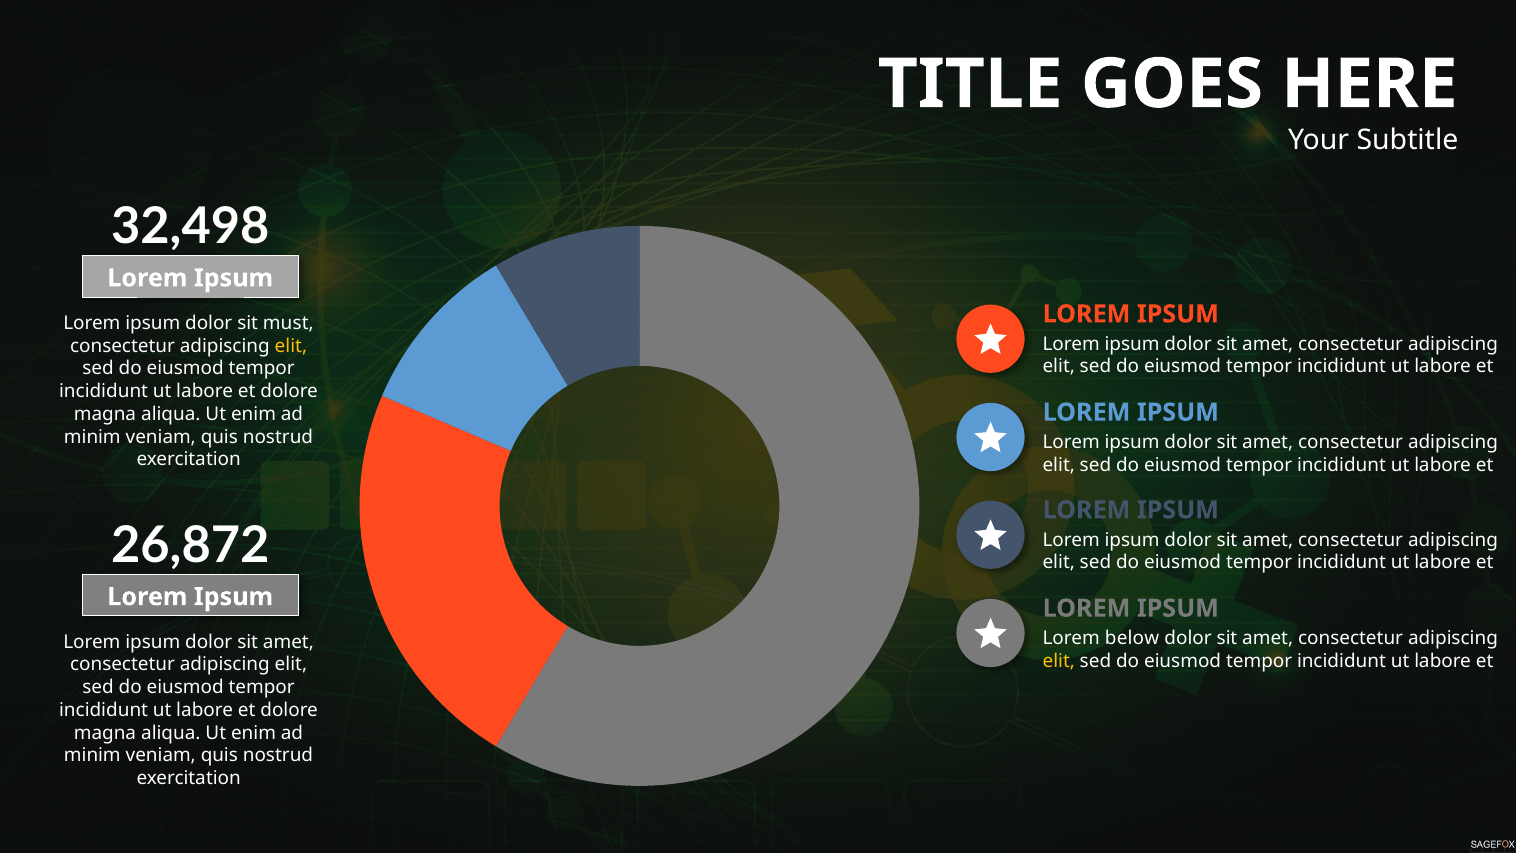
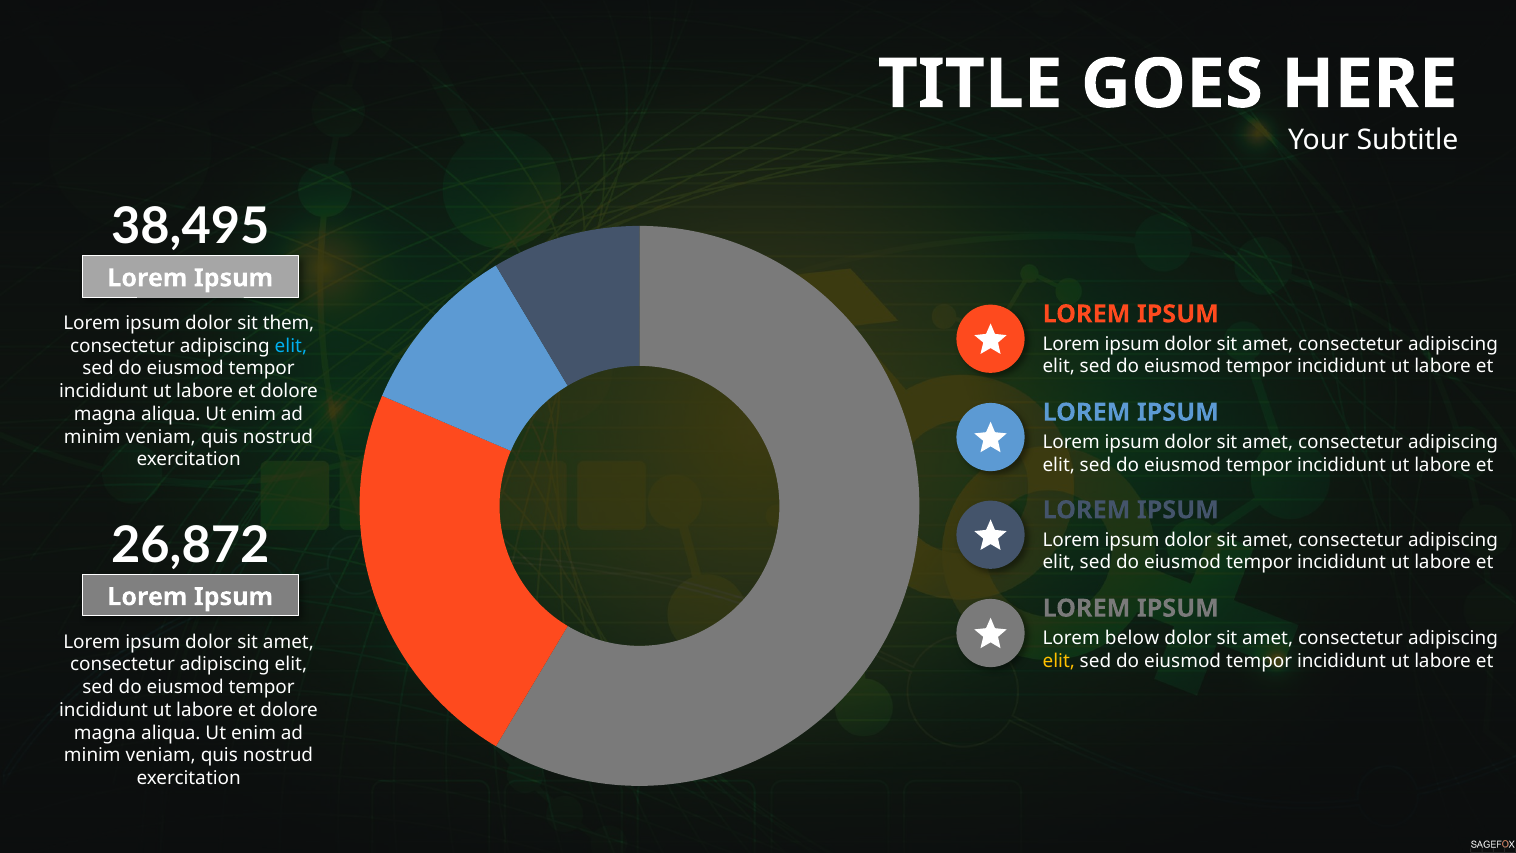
32,498: 32,498 -> 38,495
must: must -> them
elit at (291, 346) colour: yellow -> light blue
